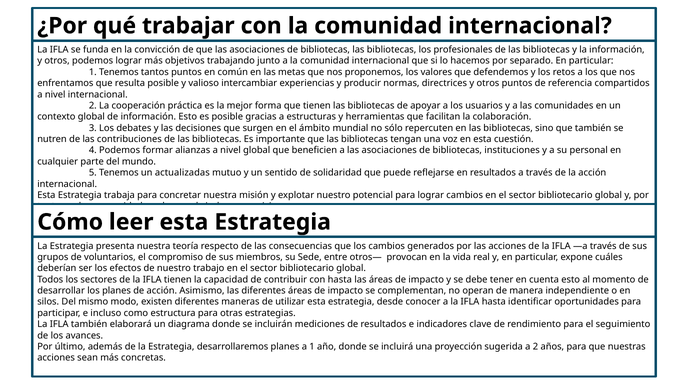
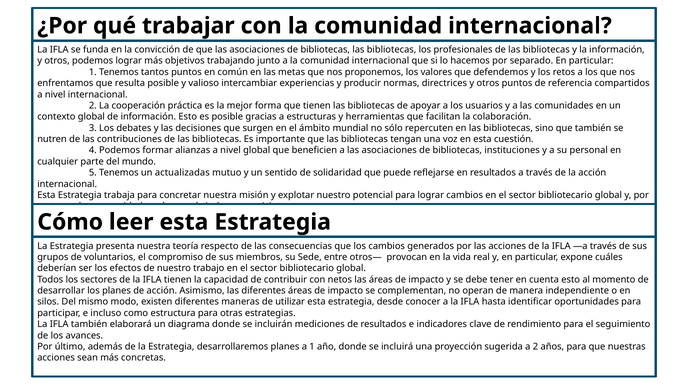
con hasta: hasta -> netos
